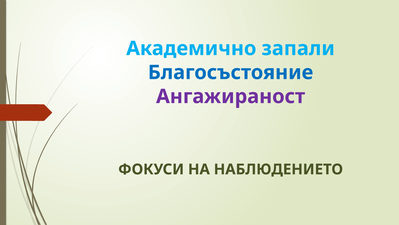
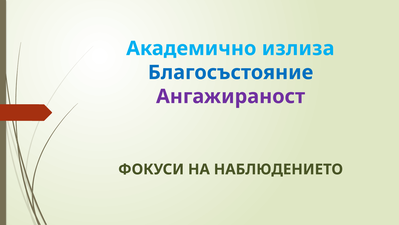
запали: запали -> излиза
